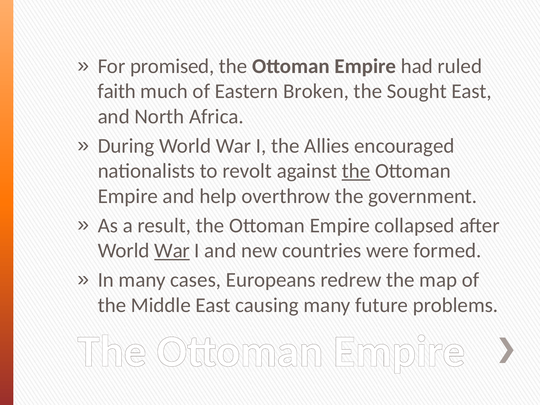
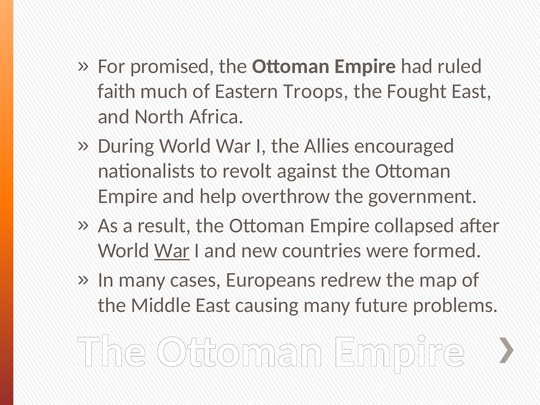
Broken: Broken -> Troops
Sought: Sought -> Fought
the at (356, 171) underline: present -> none
